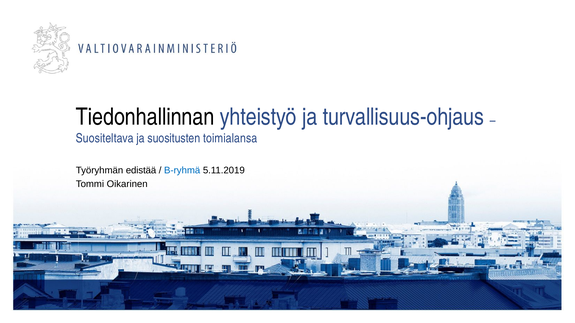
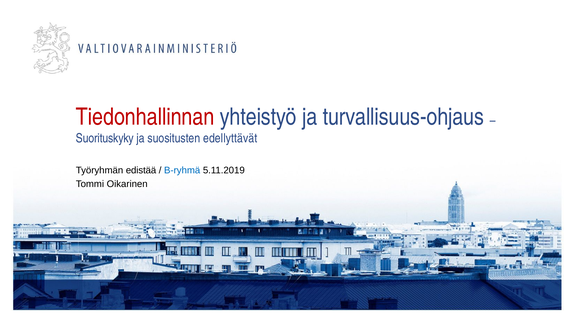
Tiedonhallinnan colour: black -> red
Suositeltava: Suositeltava -> Suorituskyky
toimialansa: toimialansa -> edellyttävät
